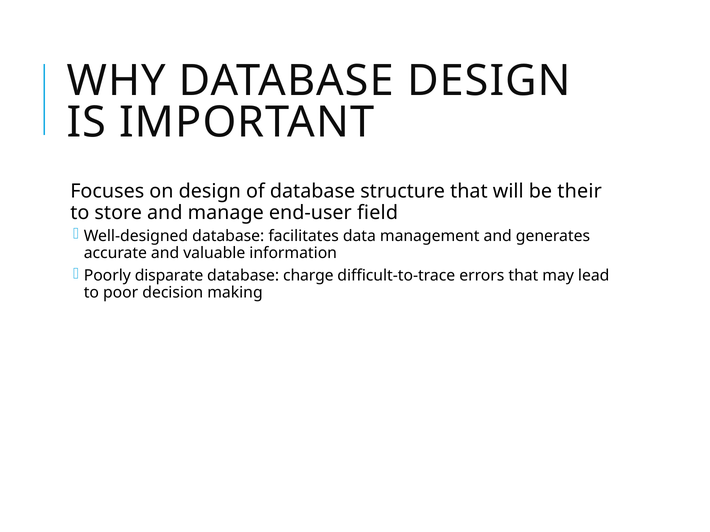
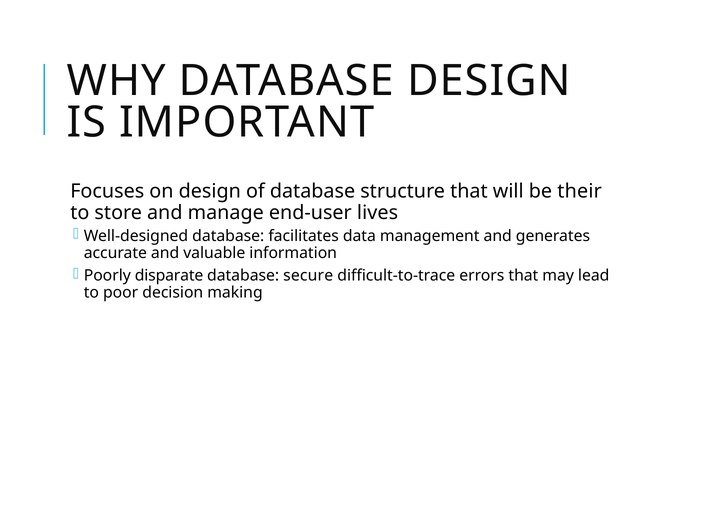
field: field -> lives
charge: charge -> secure
